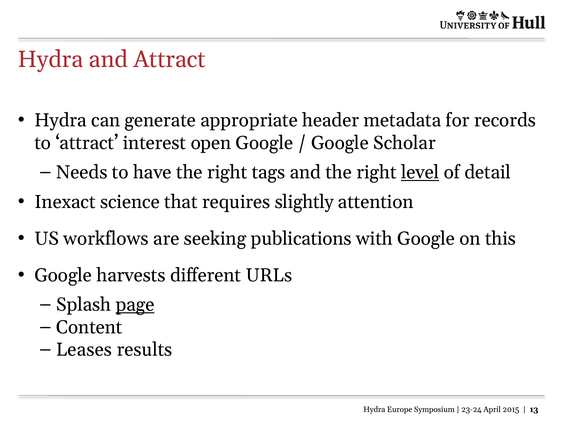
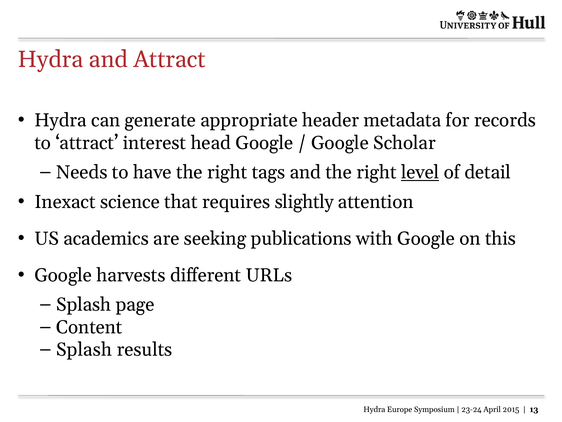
open: open -> head
workflows: workflows -> academics
page underline: present -> none
Leases at (84, 349): Leases -> Splash
